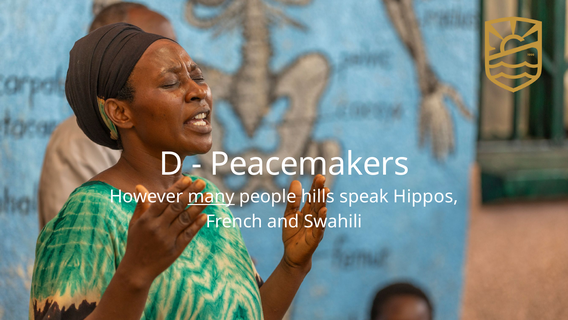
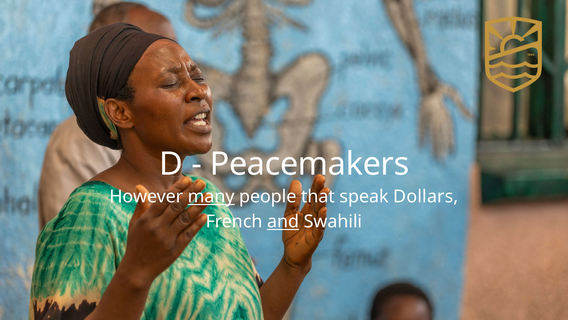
hills: hills -> that
Hippos: Hippos -> Dollars
and underline: none -> present
